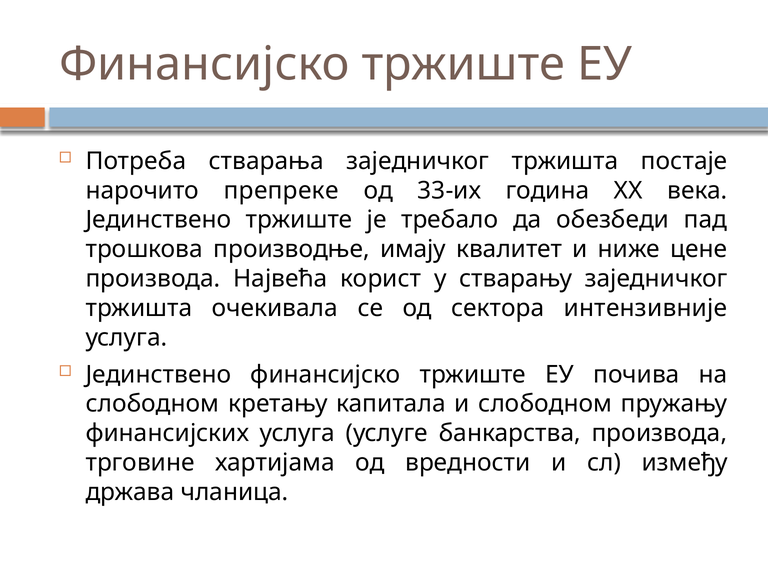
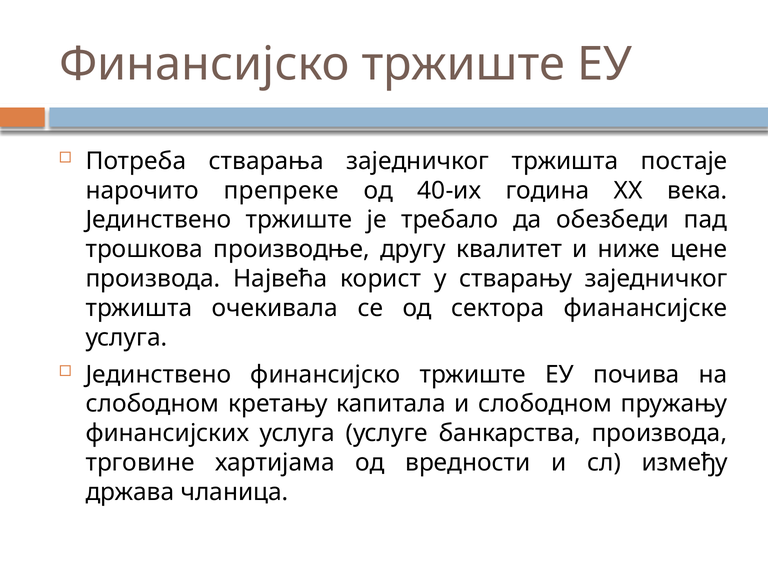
33-их: 33-их -> 40-их
имају: имају -> другу
интензивније: интензивније -> фианансијске
